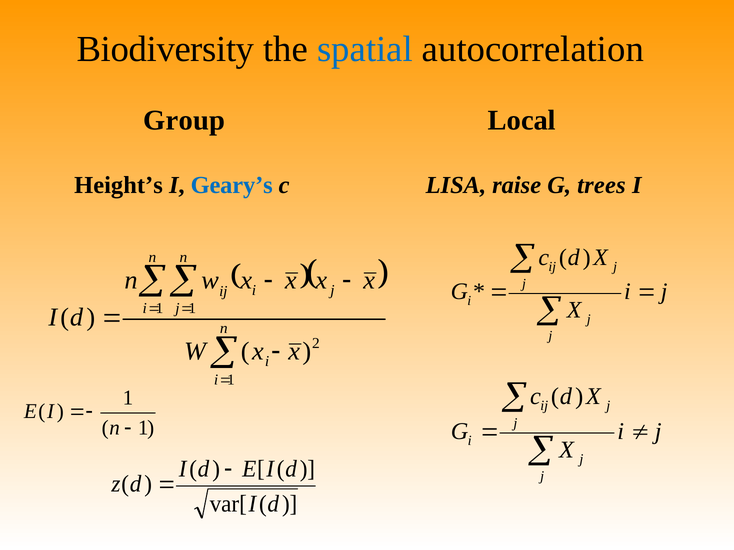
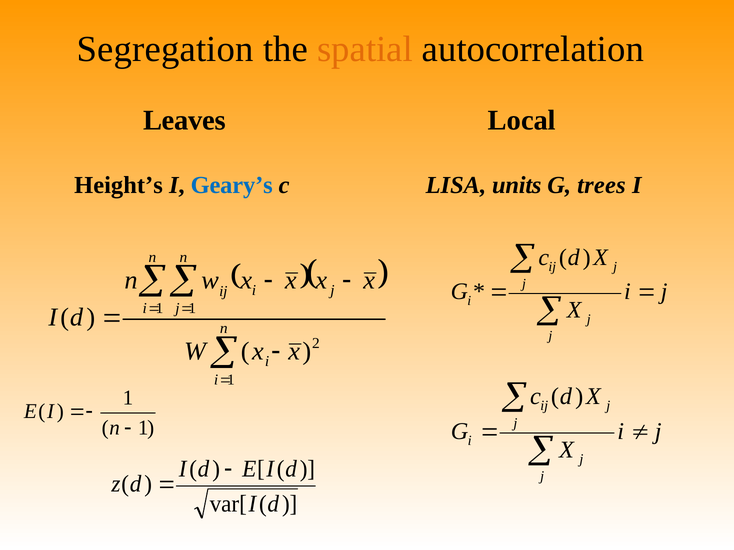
Biodiversity: Biodiversity -> Segregation
spatial colour: blue -> orange
Group: Group -> Leaves
raise: raise -> units
